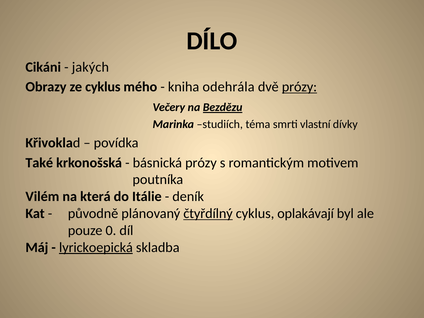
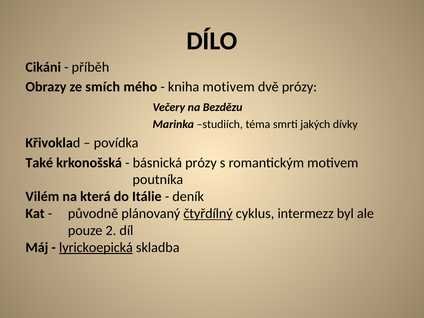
jakých: jakých -> příběh
ze cyklus: cyklus -> smích
kniha odehrála: odehrála -> motivem
prózy at (299, 87) underline: present -> none
Bezdězu underline: present -> none
vlastní: vlastní -> jakých
oplakávají: oplakávají -> intermezz
0: 0 -> 2
